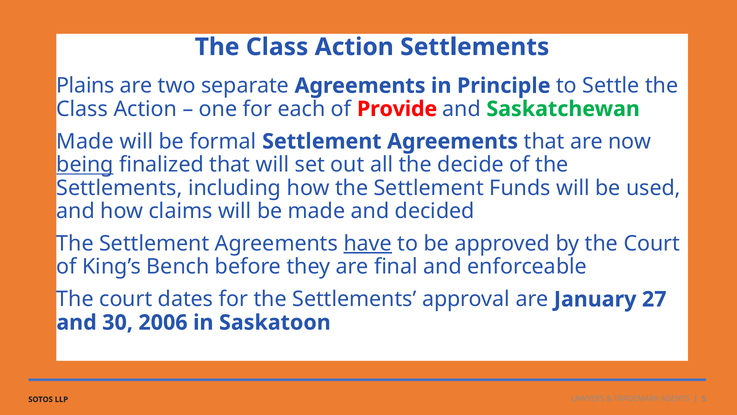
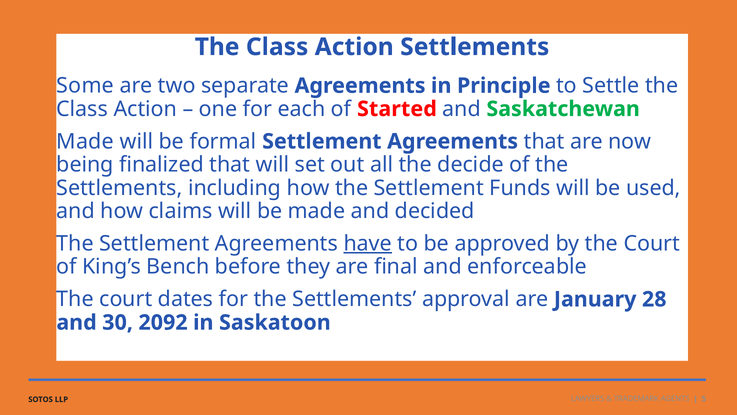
Plains: Plains -> Some
Provide: Provide -> Started
being underline: present -> none
27: 27 -> 28
2006: 2006 -> 2092
